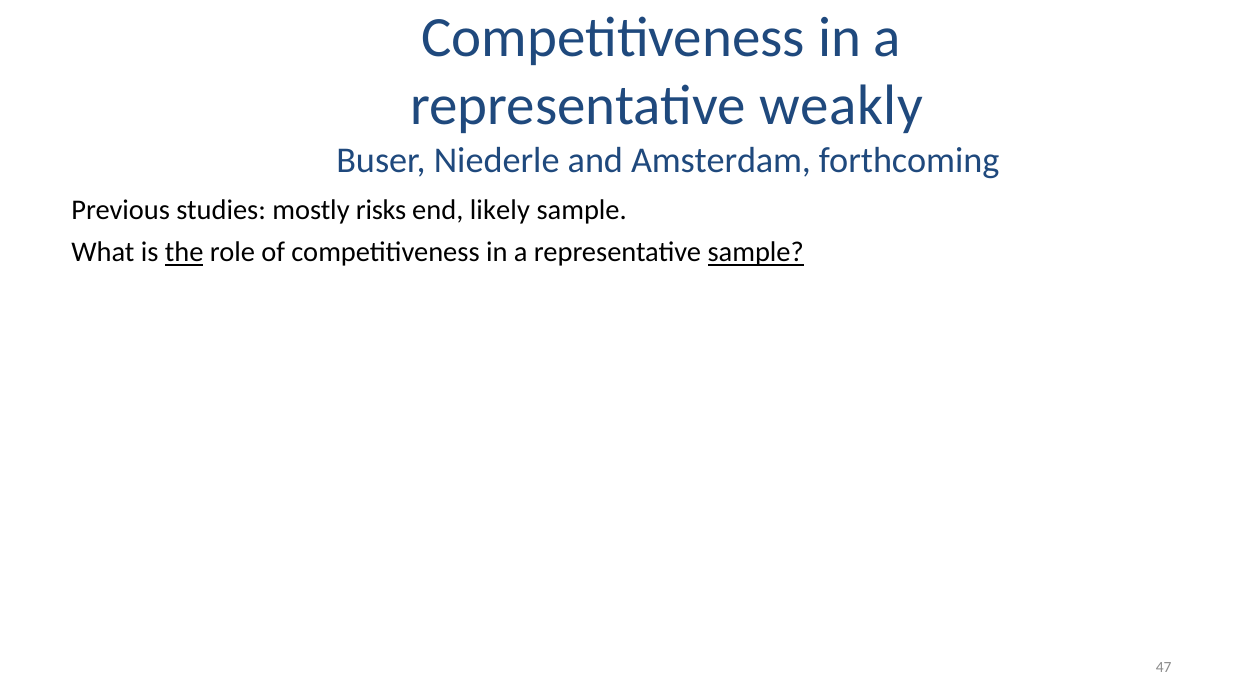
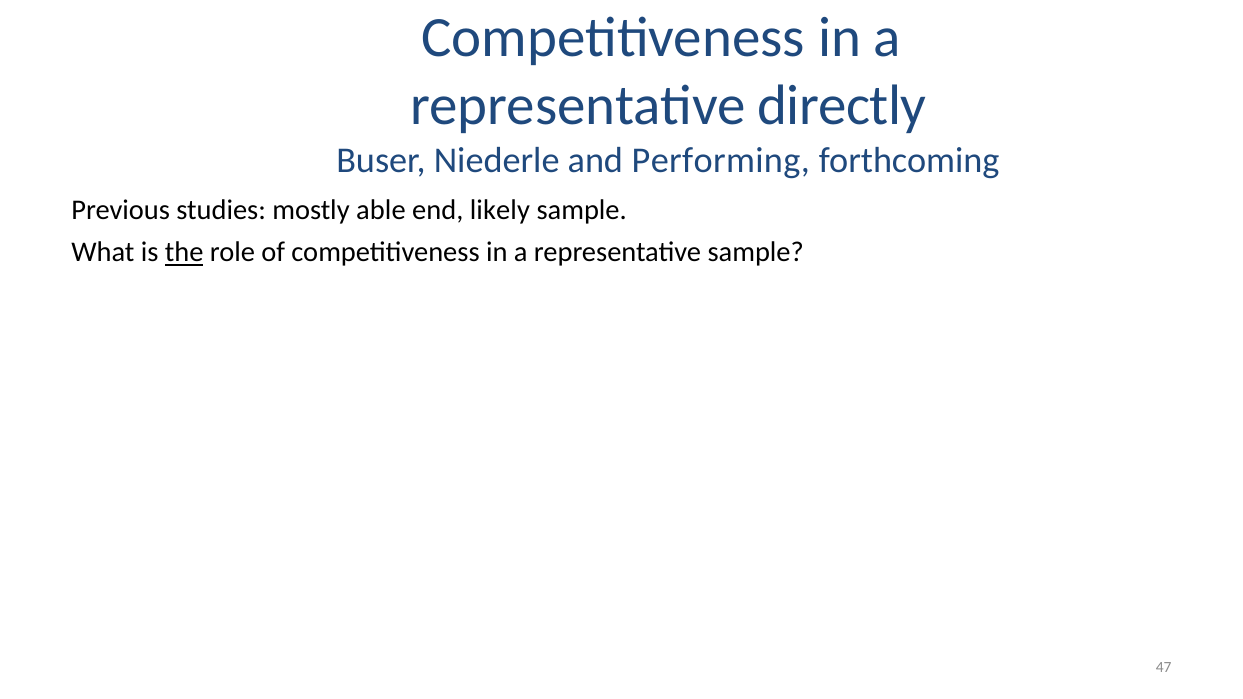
weakly: weakly -> directly
Amsterdam: Amsterdam -> Performing
risks: risks -> able
sample at (756, 253) underline: present -> none
